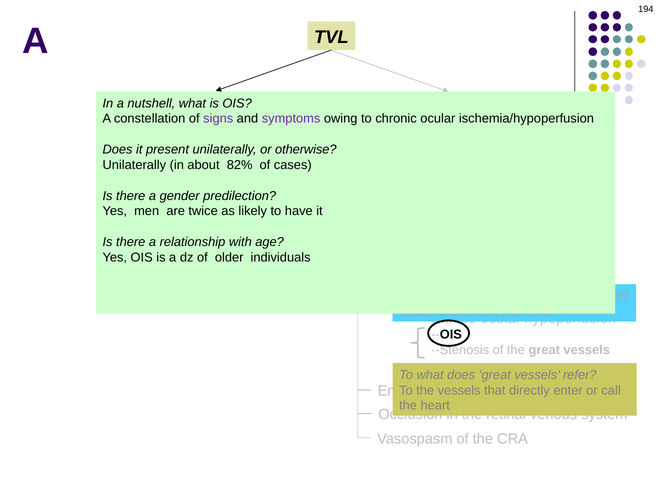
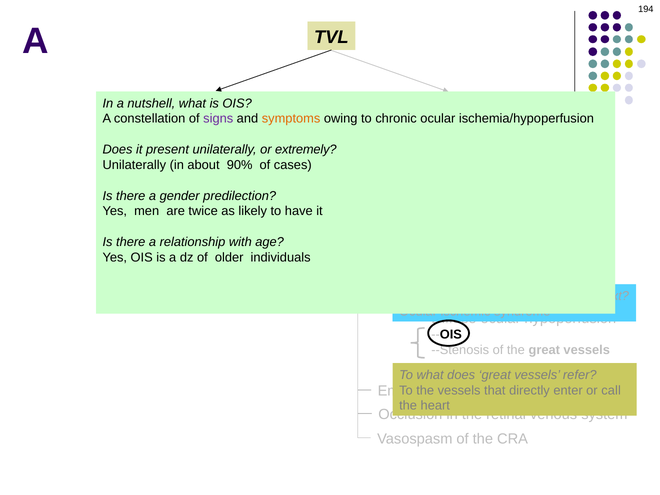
symptoms colour: purple -> orange
otherwise: otherwise -> extremely
82%: 82% -> 90%
